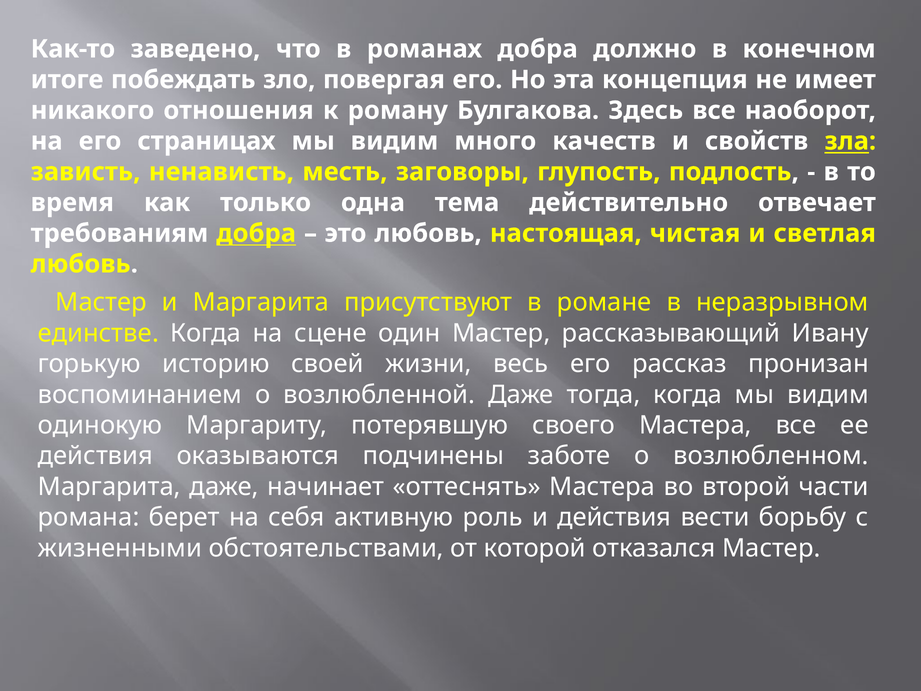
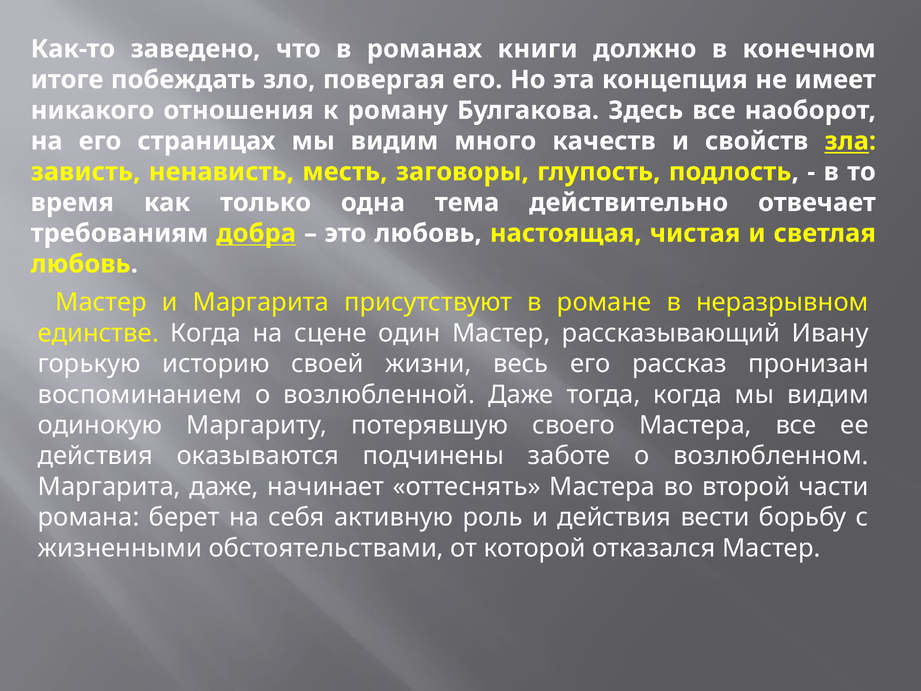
романах добра: добра -> книги
